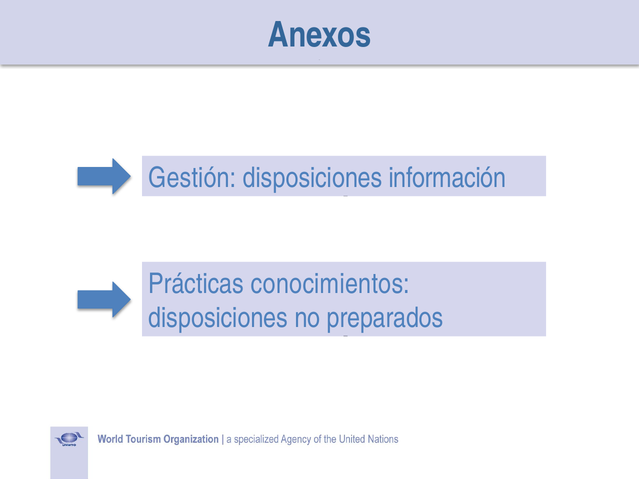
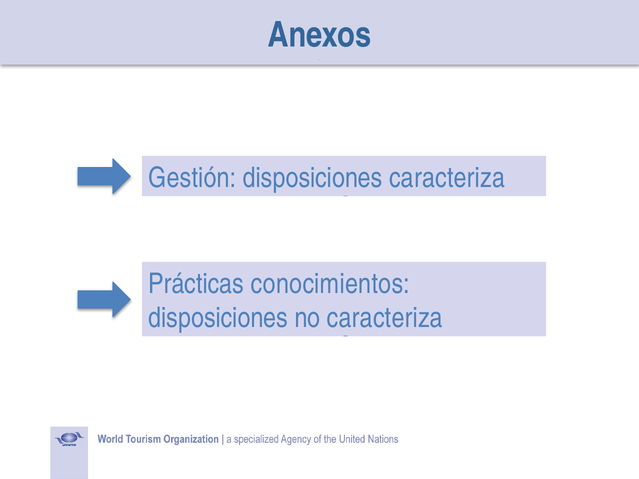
disposiciones información: información -> caracteriza
no preparados: preparados -> caracteriza
